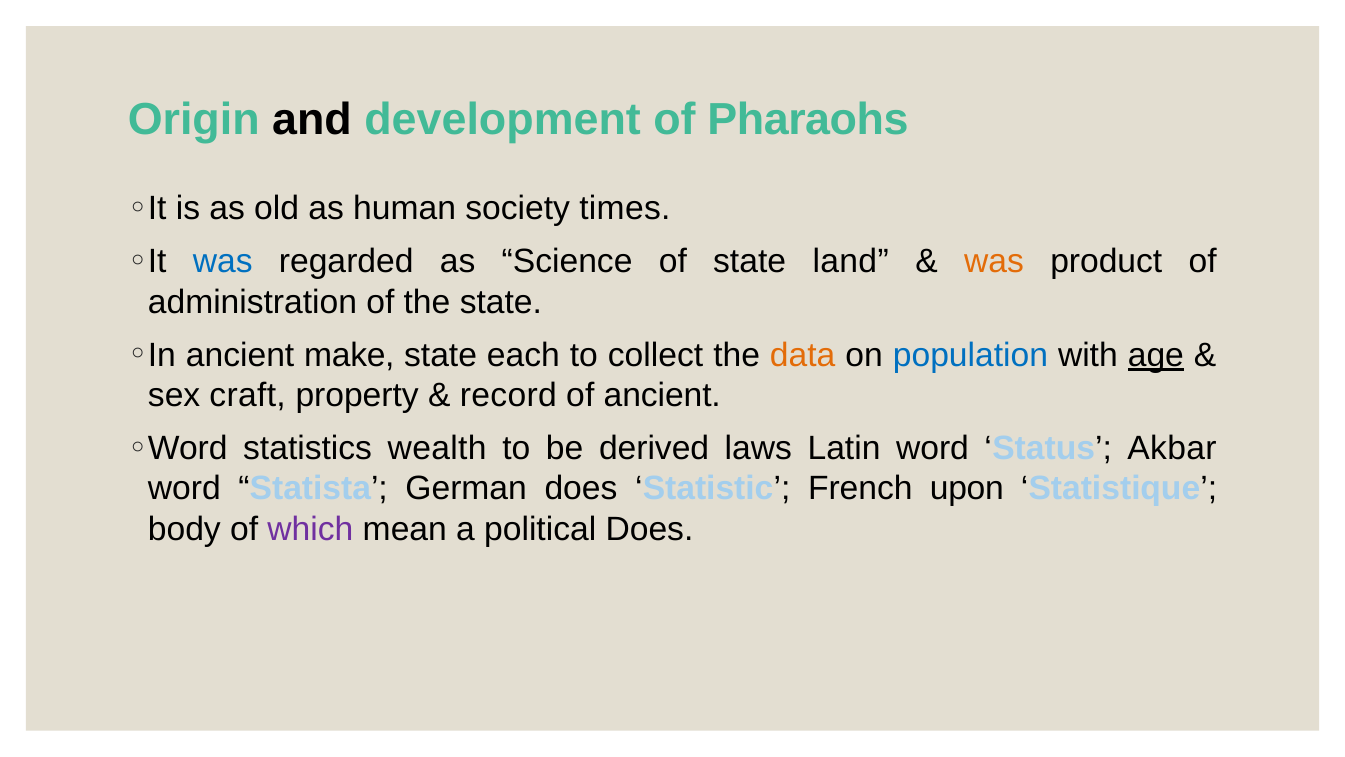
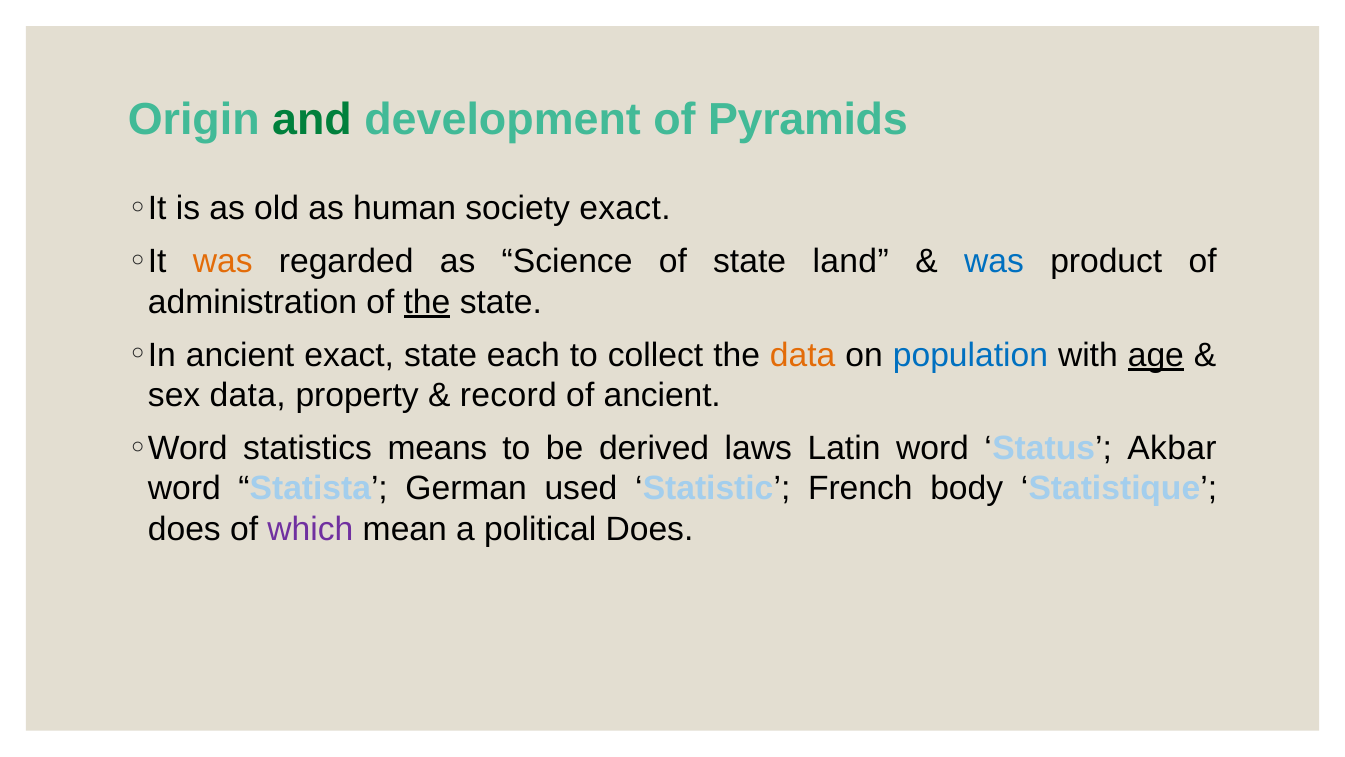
and colour: black -> green
Pharaohs: Pharaohs -> Pyramids
society times: times -> exact
was at (223, 261) colour: blue -> orange
was at (994, 261) colour: orange -> blue
the at (427, 302) underline: none -> present
ancient make: make -> exact
sex craft: craft -> data
wealth: wealth -> means
German does: does -> used
upon: upon -> body
body at (184, 529): body -> does
